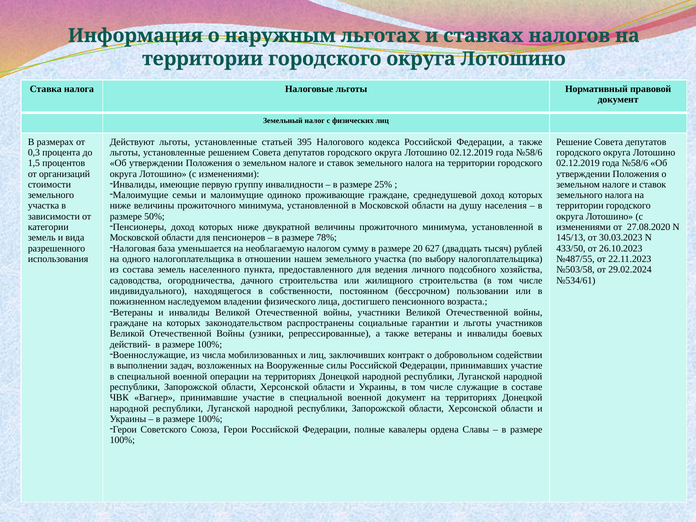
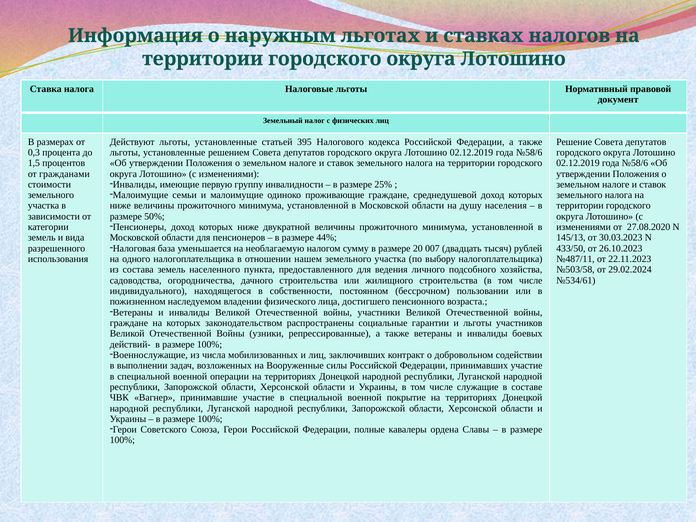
организаций: организаций -> гражданами
78%: 78% -> 44%
627: 627 -> 007
№487/55: №487/55 -> №487/11
военной документ: документ -> покрытие
